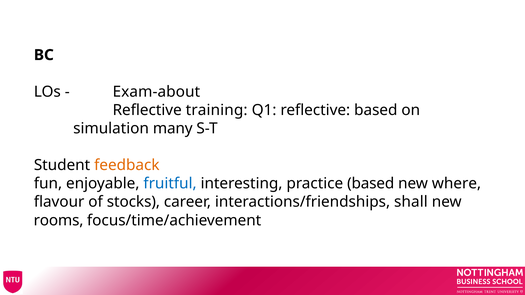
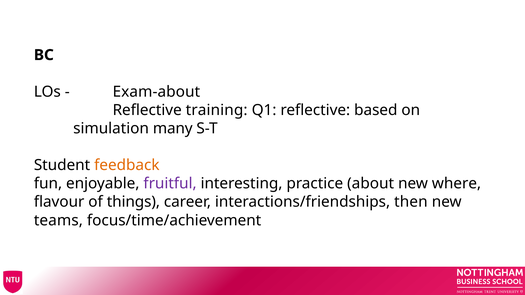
fruitful colour: blue -> purple
practice based: based -> about
stocks: stocks -> things
shall: shall -> then
rooms: rooms -> teams
